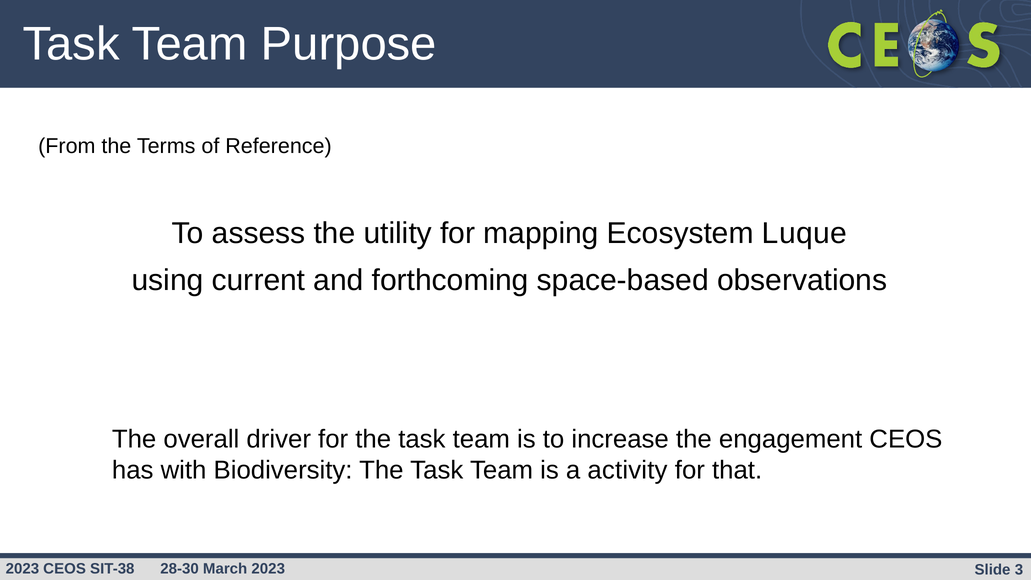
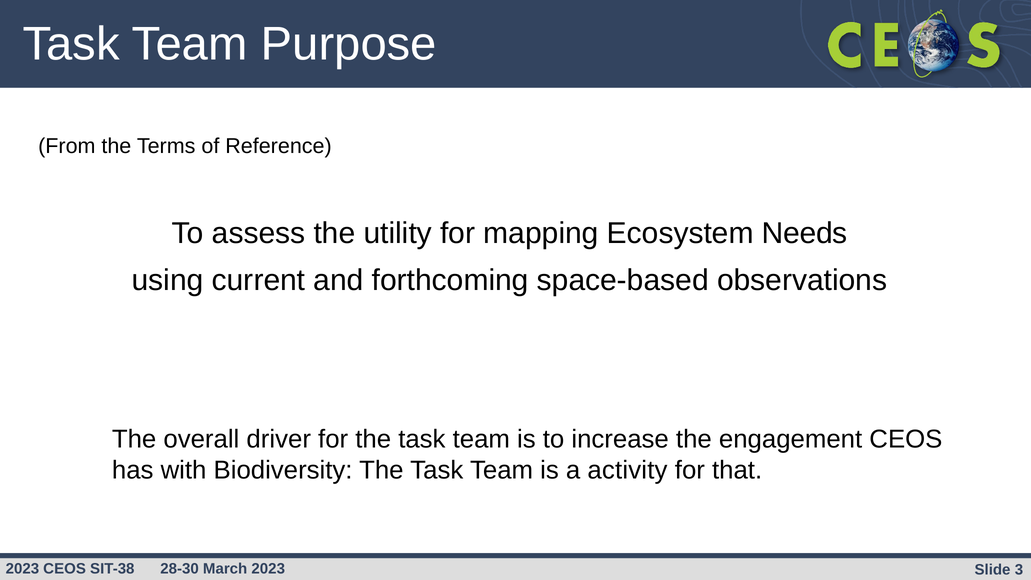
Luque: Luque -> Needs
